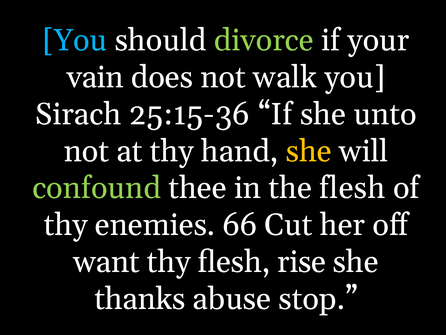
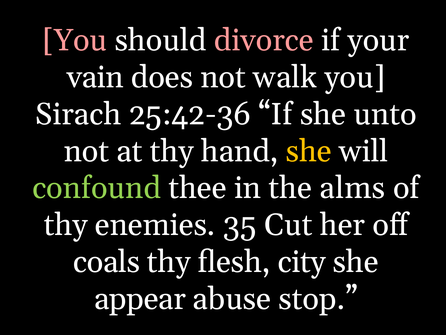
You at (75, 40) colour: light blue -> pink
divorce colour: light green -> pink
25:15-36: 25:15-36 -> 25:42-36
the flesh: flesh -> alms
66: 66 -> 35
want: want -> coals
rise: rise -> city
thanks: thanks -> appear
